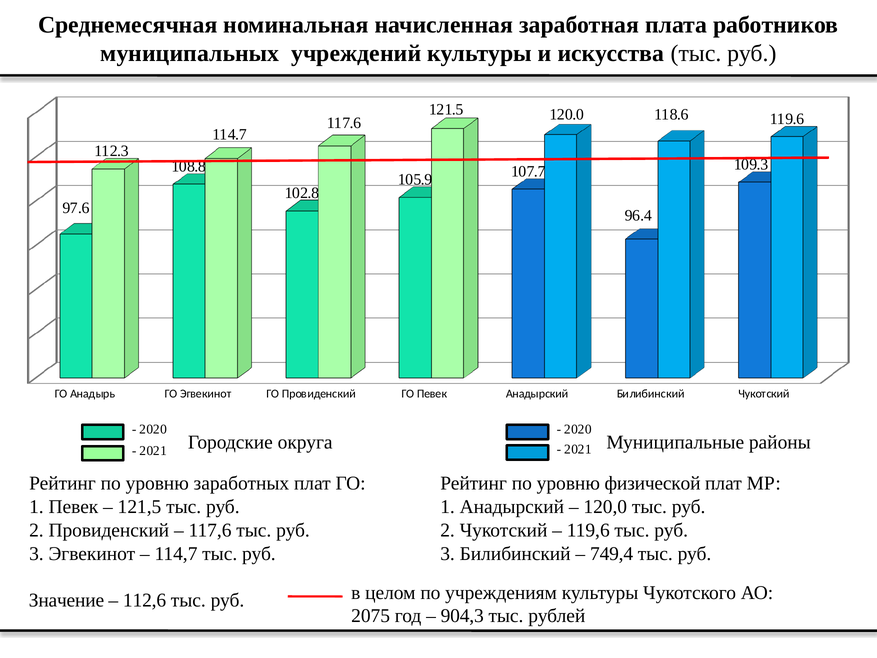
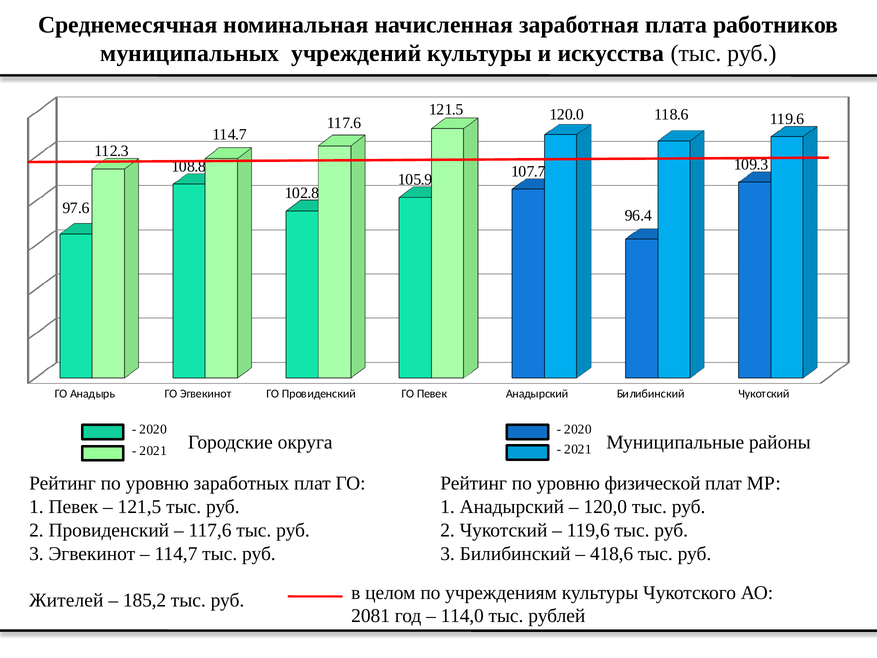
749,4: 749,4 -> 418,6
Значение: Значение -> Жителей
112,6: 112,6 -> 185,2
2075: 2075 -> 2081
904,3: 904,3 -> 114,0
